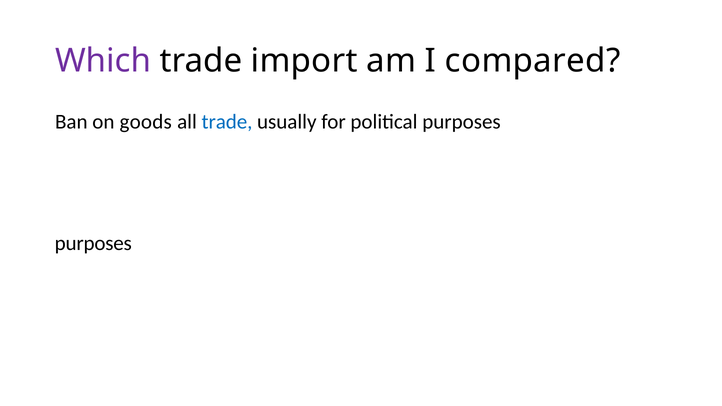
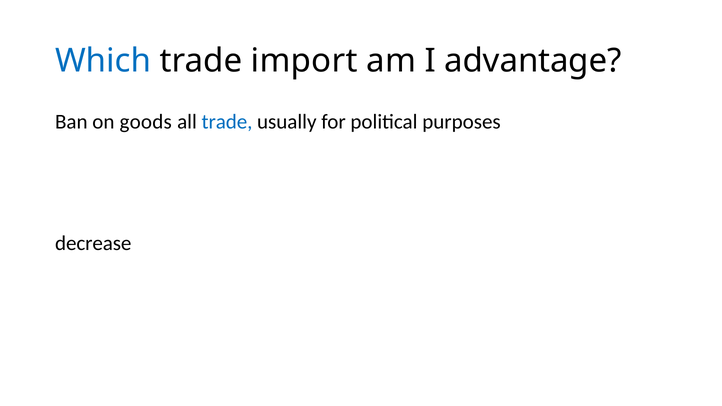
Which colour: purple -> blue
compared: compared -> advantage
purposes at (93, 243): purposes -> decrease
